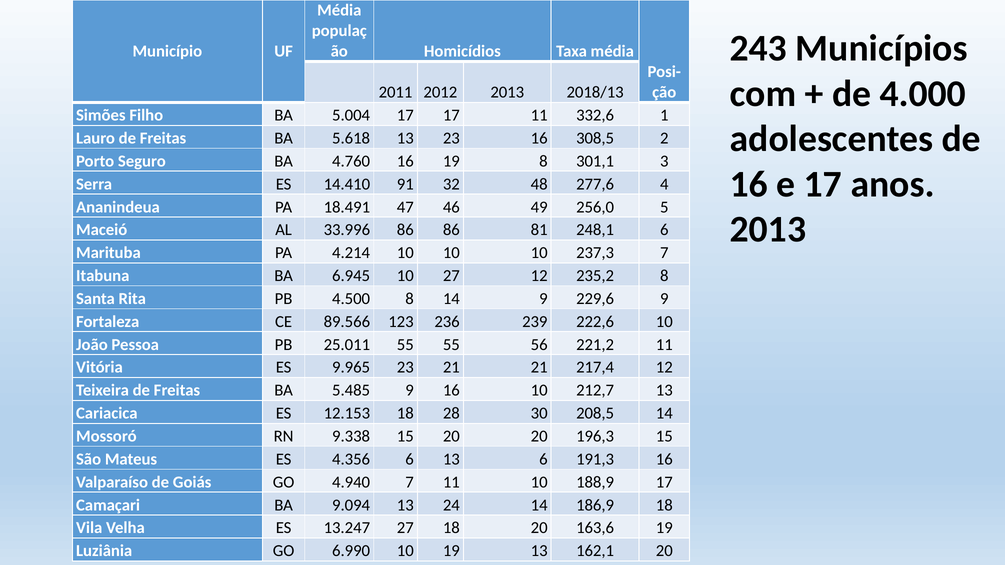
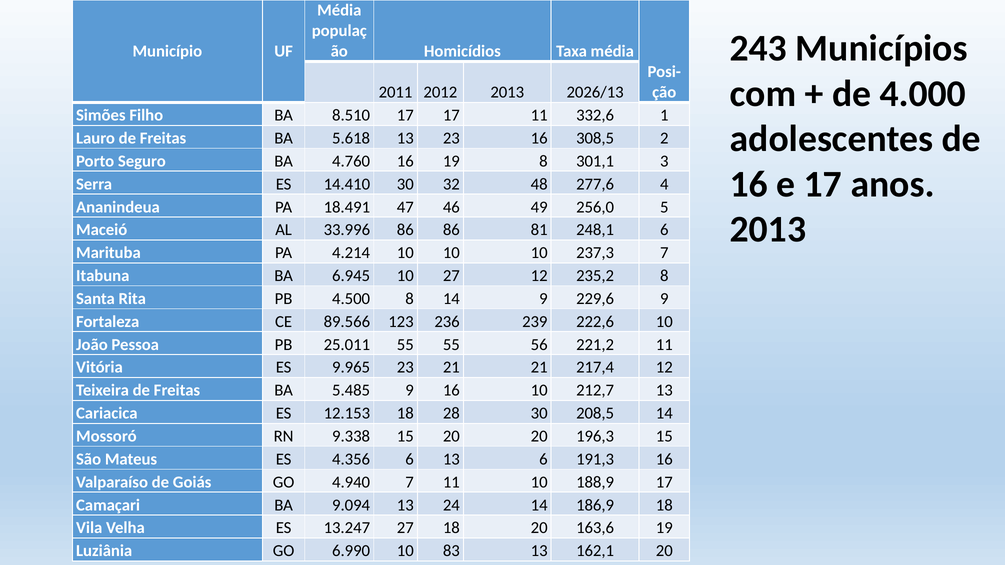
2018/13: 2018/13 -> 2026/13
5.004: 5.004 -> 8.510
14.410 91: 91 -> 30
10 19: 19 -> 83
